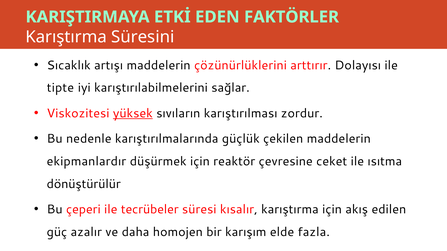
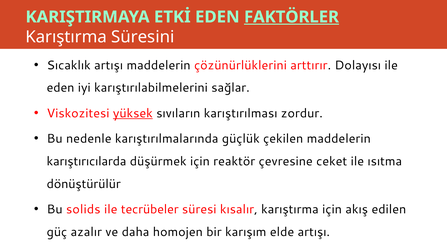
FAKTÖRLER underline: none -> present
tipte at (60, 88): tipte -> eden
ekipmanlardır: ekipmanlardır -> karıştırıcılarda
çeperi: çeperi -> solids
elde fazla: fazla -> artışı
